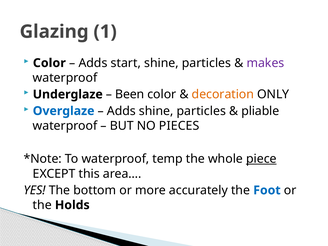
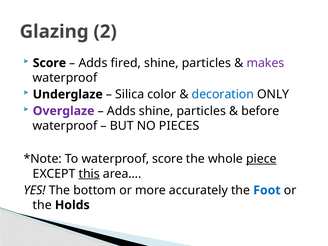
1: 1 -> 2
Color at (49, 63): Color -> Score
start: start -> fired
Been: Been -> Silica
decoration colour: orange -> blue
Overglaze colour: blue -> purple
pliable: pliable -> before
waterproof temp: temp -> score
this underline: none -> present
